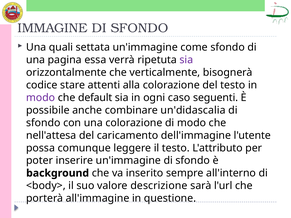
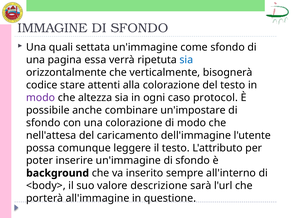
sia at (186, 60) colour: purple -> blue
default: default -> altezza
seguenti: seguenti -> protocol
un'didascalia: un'didascalia -> un'impostare
